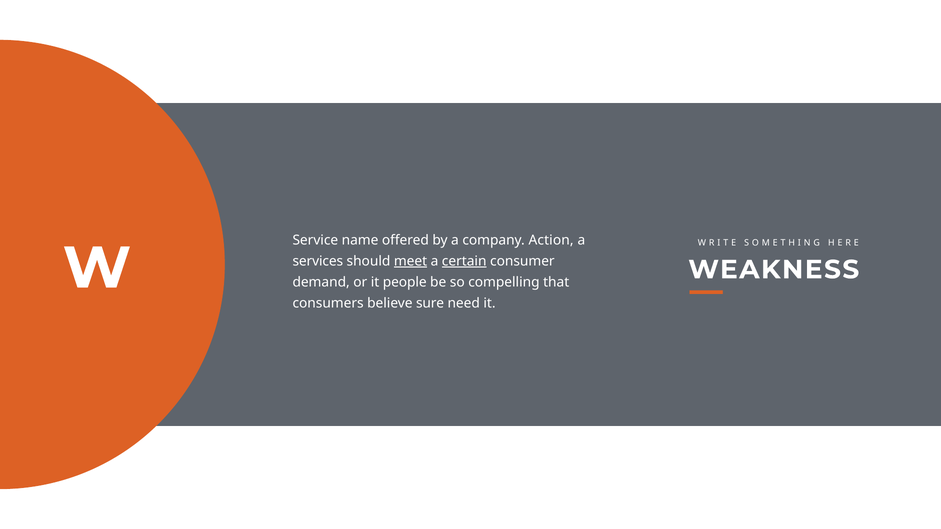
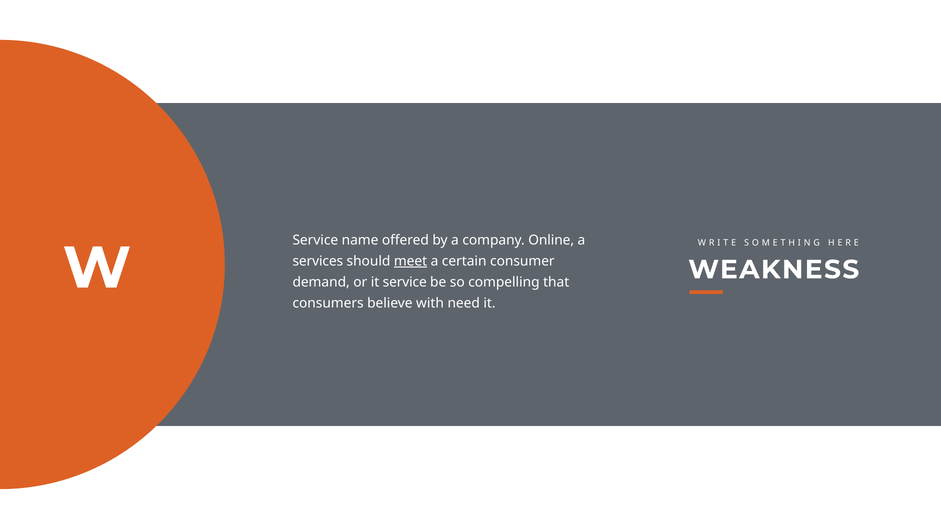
Action: Action -> Online
certain underline: present -> none
it people: people -> service
sure: sure -> with
